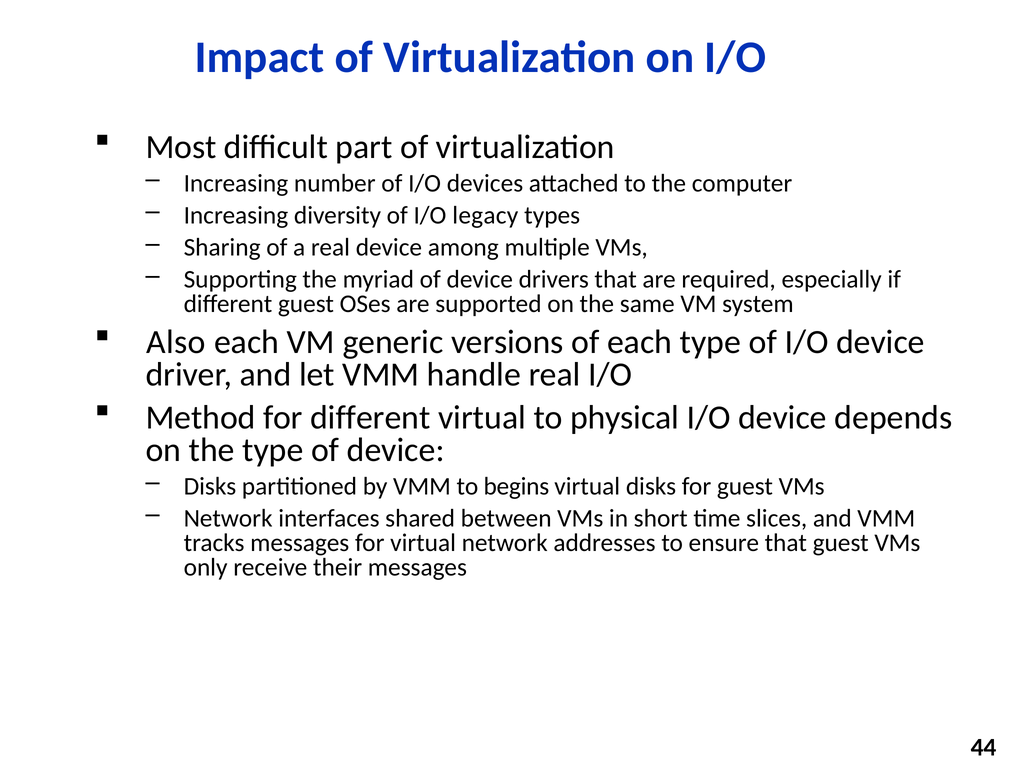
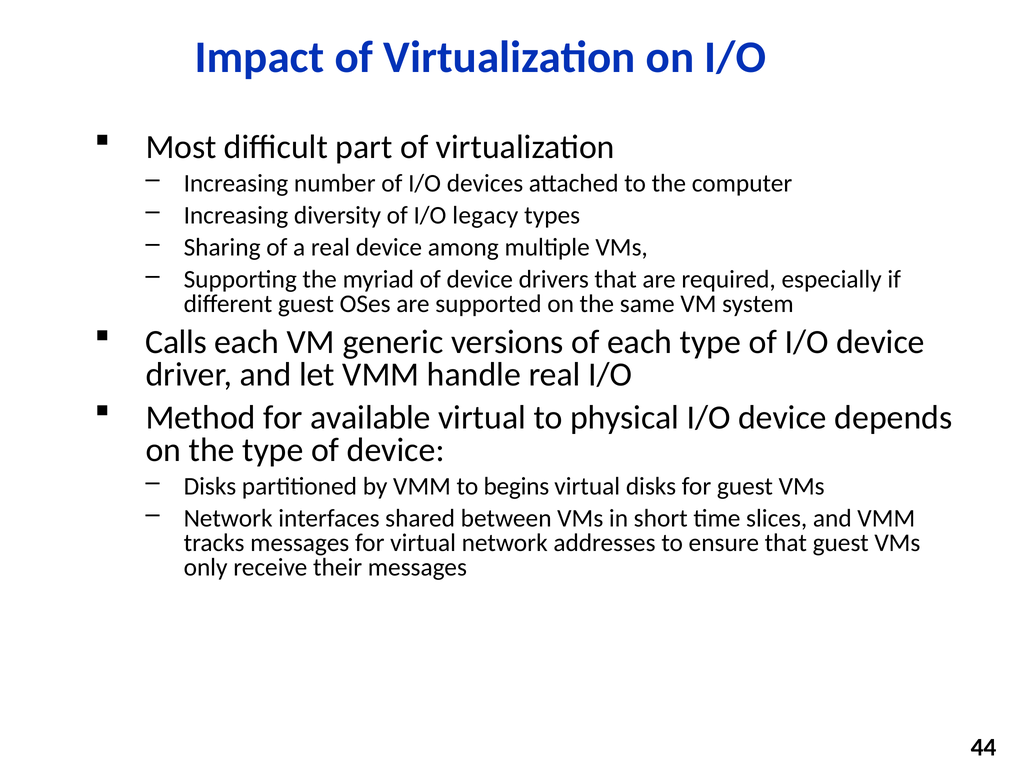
Also: Also -> Calls
for different: different -> available
